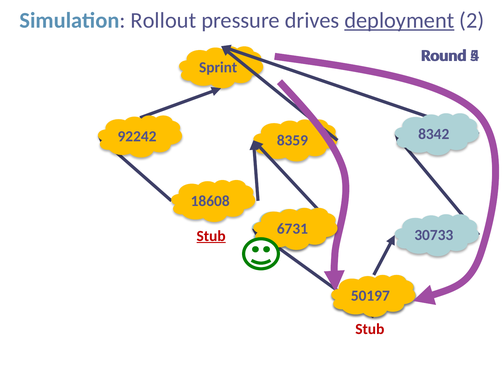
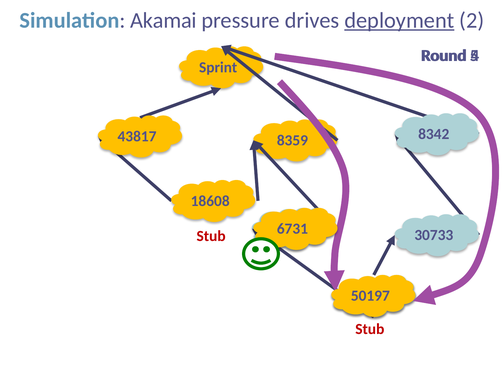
Rollout: Rollout -> Akamai
92242: 92242 -> 43817
Stub at (211, 236) underline: present -> none
